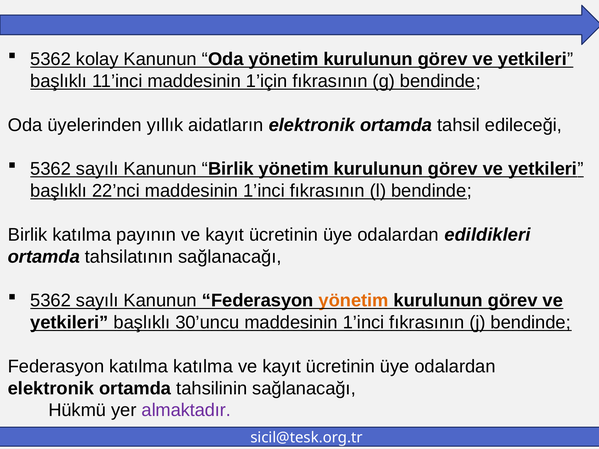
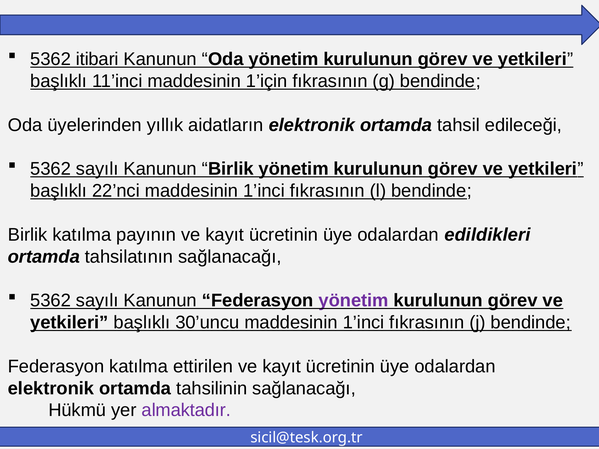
kolay: kolay -> itibari
yönetim at (354, 301) colour: orange -> purple
katılma katılma: katılma -> ettirilen
